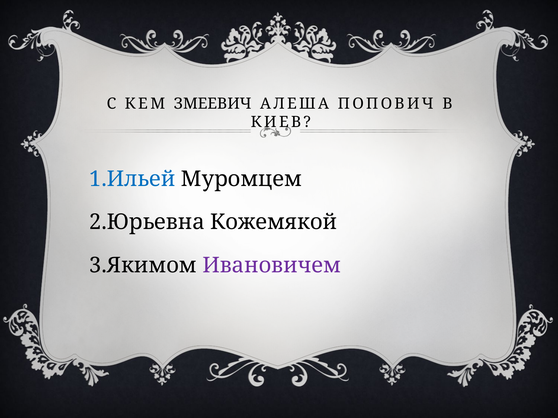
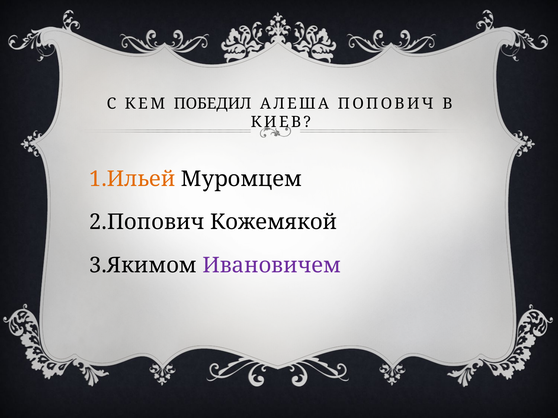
ЗМЕЕВИЧ: ЗМЕЕВИЧ -> ПОБЕДИЛ
1.Ильей colour: blue -> orange
2.Юрьевна: 2.Юрьевна -> 2.Попович
